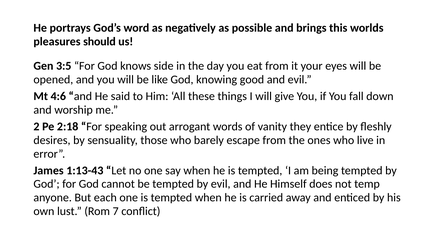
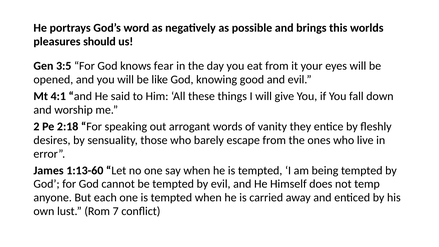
side: side -> fear
4:6: 4:6 -> 4:1
1:13-43: 1:13-43 -> 1:13-60
